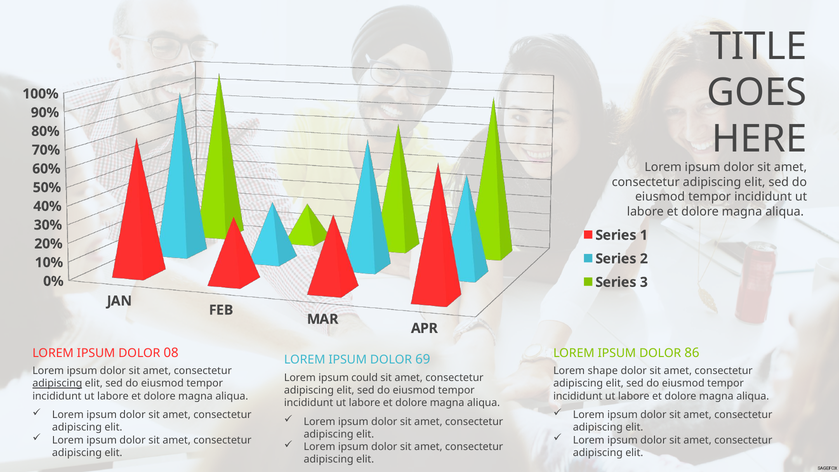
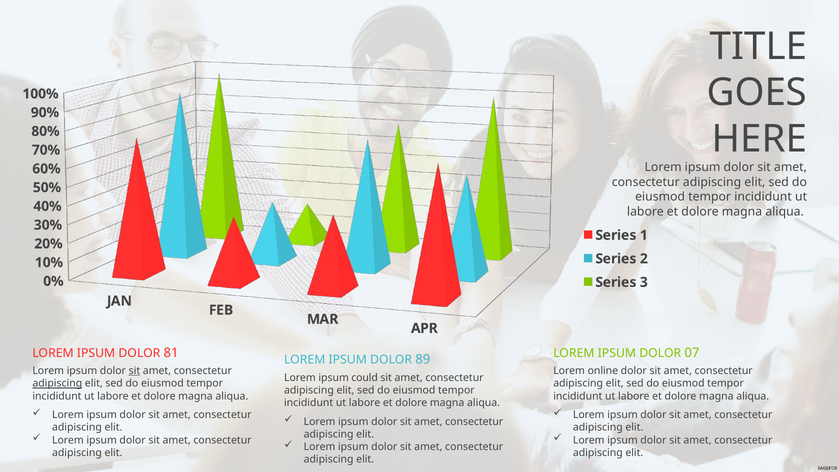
08: 08 -> 81
86: 86 -> 07
69: 69 -> 89
sit at (134, 371) underline: none -> present
shape: shape -> online
